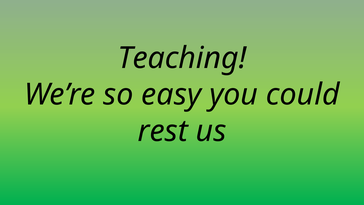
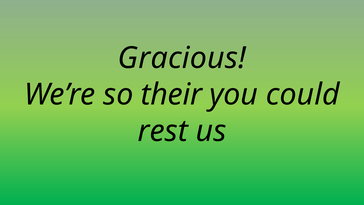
Teaching: Teaching -> Gracious
easy: easy -> their
